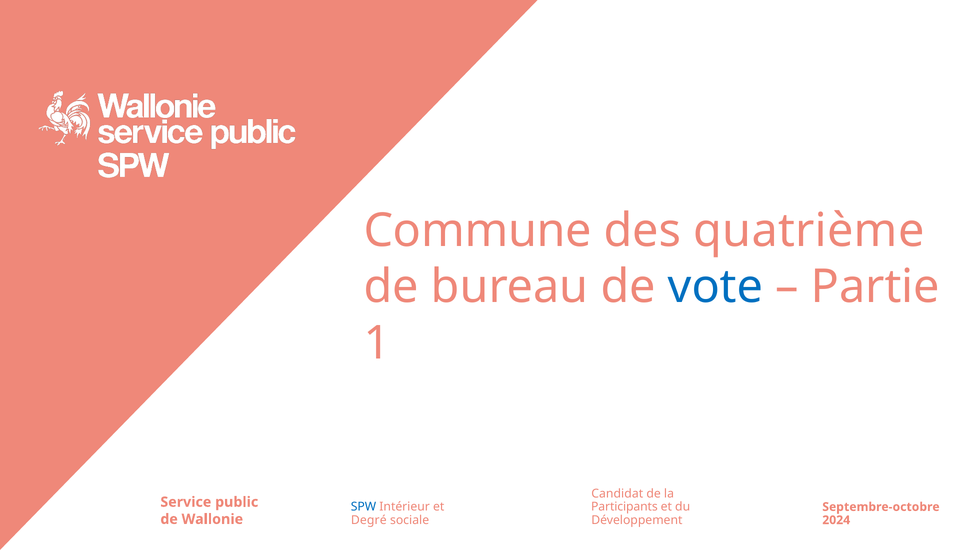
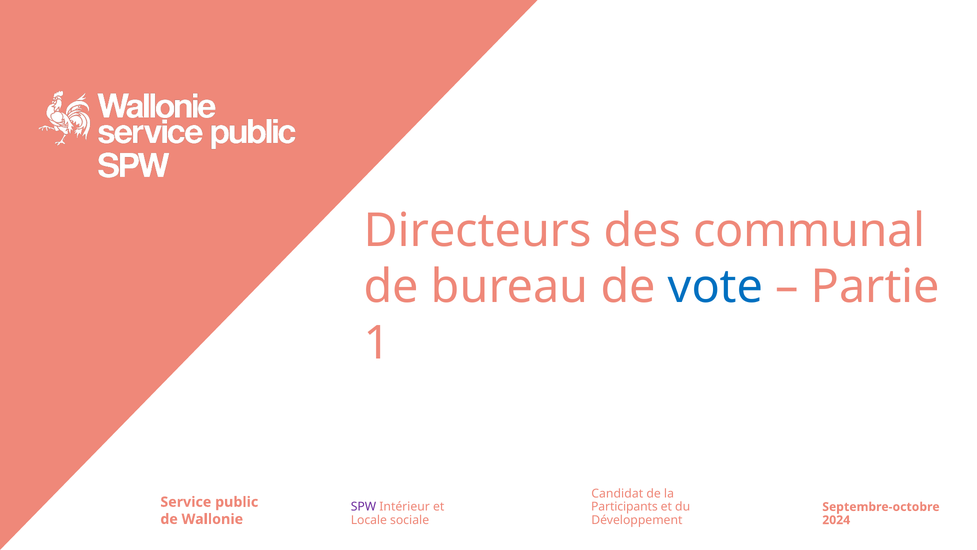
Commune: Commune -> Directeurs
quatrième: quatrième -> communal
SPW colour: blue -> purple
Degré: Degré -> Locale
